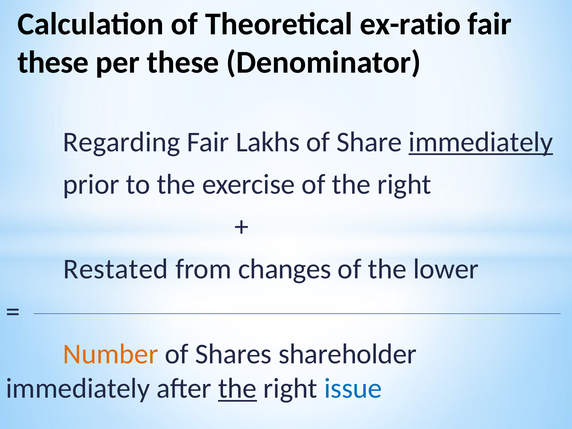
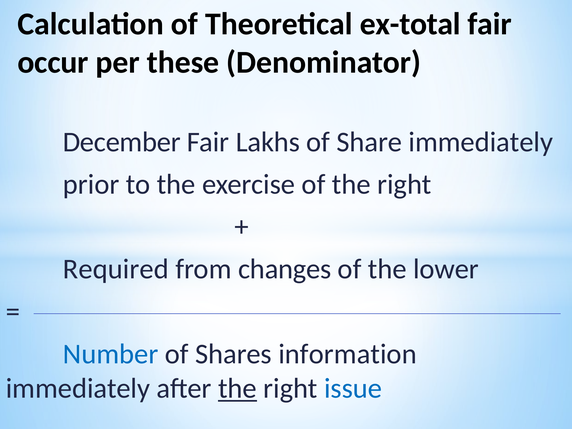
ex-ratio: ex-ratio -> ex-total
these at (53, 62): these -> occur
Regarding: Regarding -> December
immediately at (481, 142) underline: present -> none
Restated: Restated -> Required
Number colour: orange -> blue
shareholder: shareholder -> information
